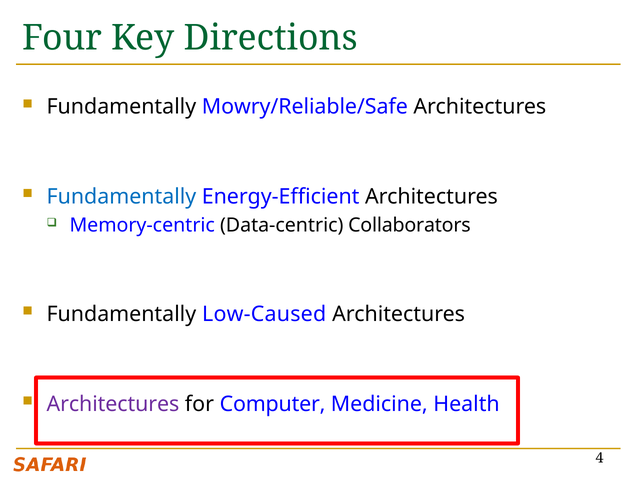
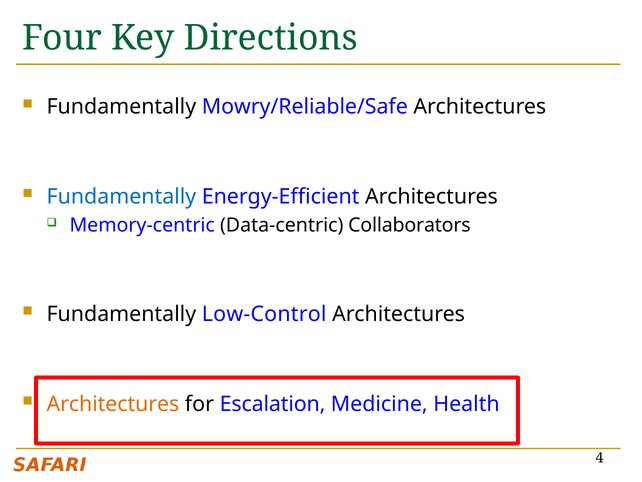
Low-Caused: Low-Caused -> Low-Control
Architectures at (113, 404) colour: purple -> orange
Computer: Computer -> Escalation
